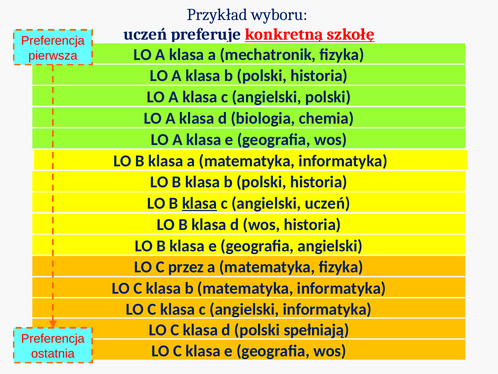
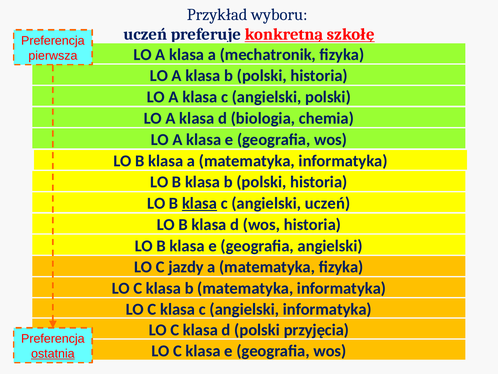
przez: przez -> jazdy
spełniają: spełniają -> przyjęcia
ostatnia underline: none -> present
